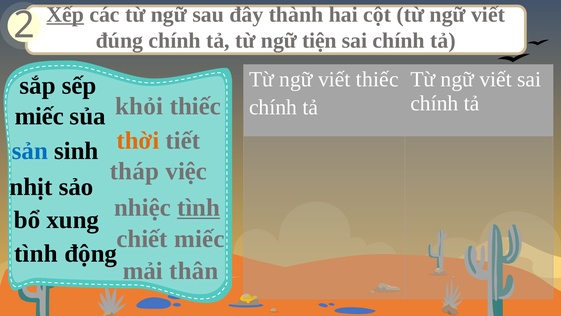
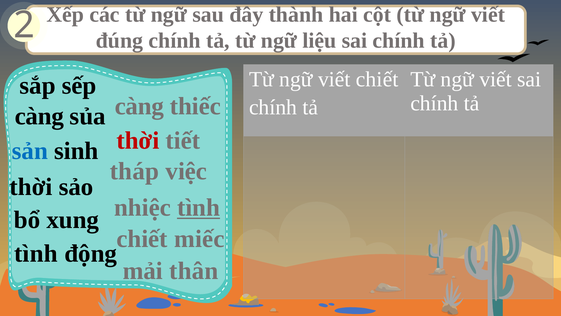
Xếp underline: present -> none
tiện: tiện -> liệu
viết thiếc: thiếc -> chiết
khỏi at (139, 106): khỏi -> càng
miếc at (39, 116): miếc -> càng
thời at (138, 140) colour: orange -> red
nhịt at (31, 187): nhịt -> thời
